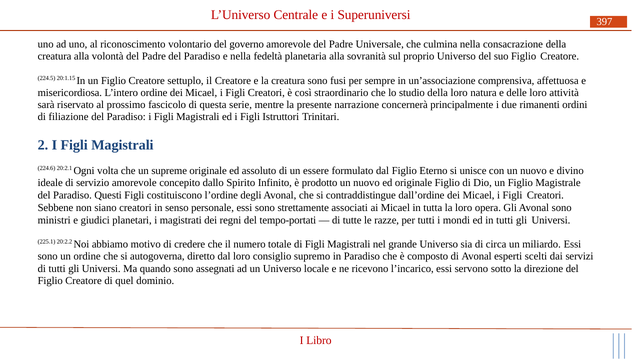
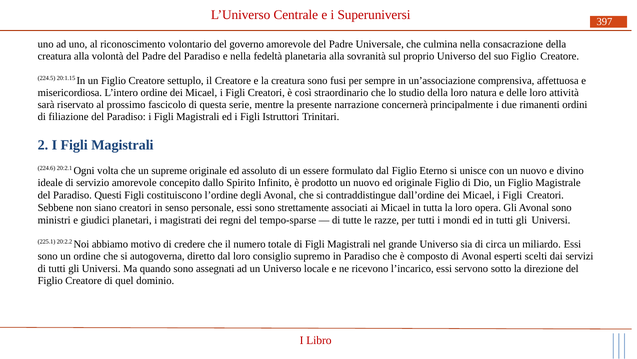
tempo-portati: tempo-portati -> tempo-sparse
